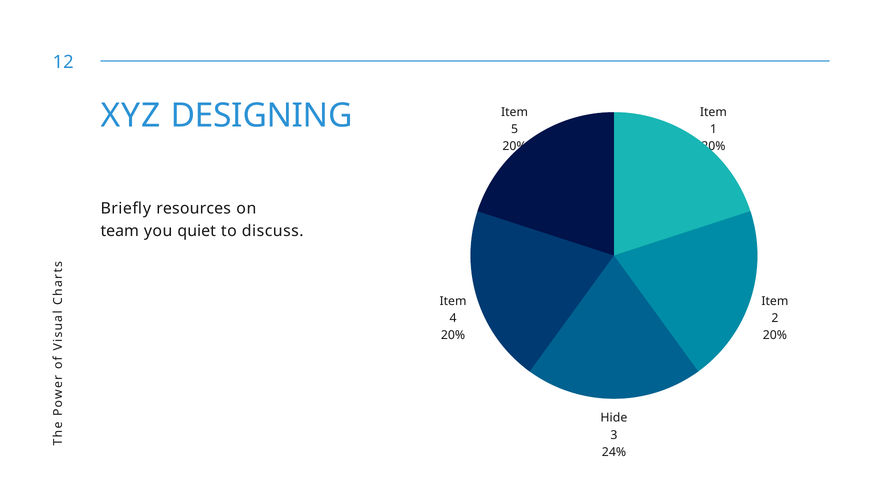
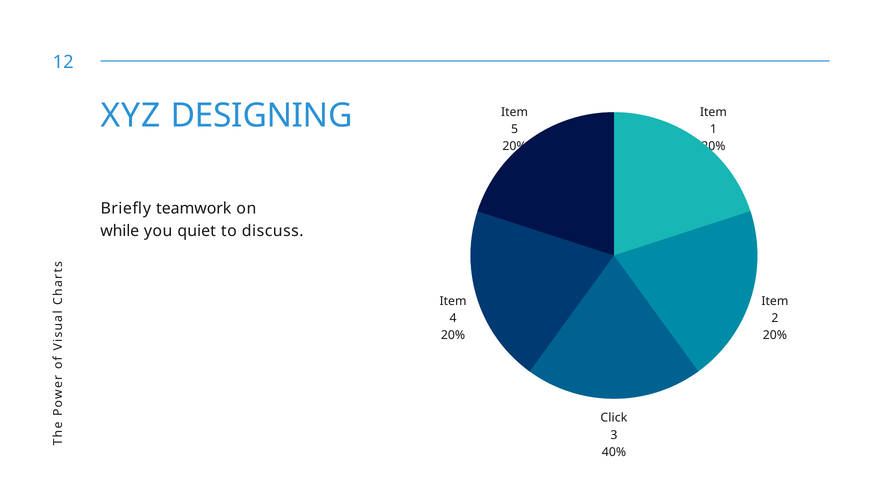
resources: resources -> teamwork
team: team -> while
Hide: Hide -> Click
24%: 24% -> 40%
